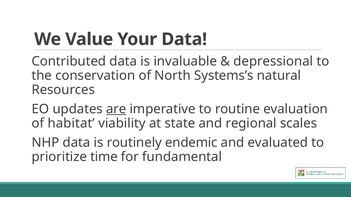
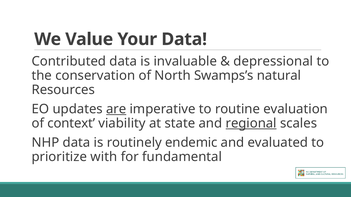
Systems’s: Systems’s -> Swamps’s
habitat: habitat -> context
regional underline: none -> present
time: time -> with
